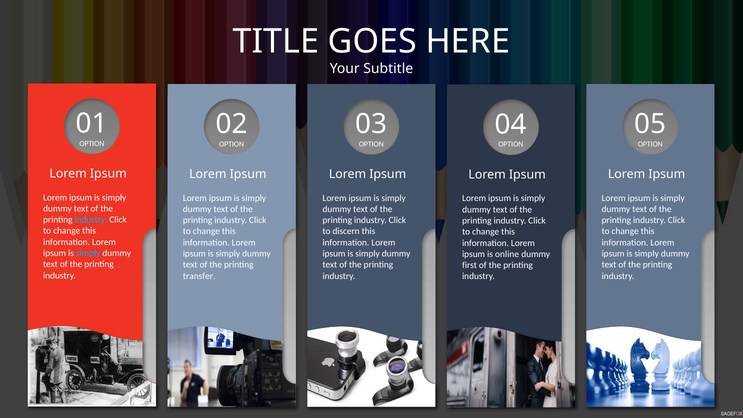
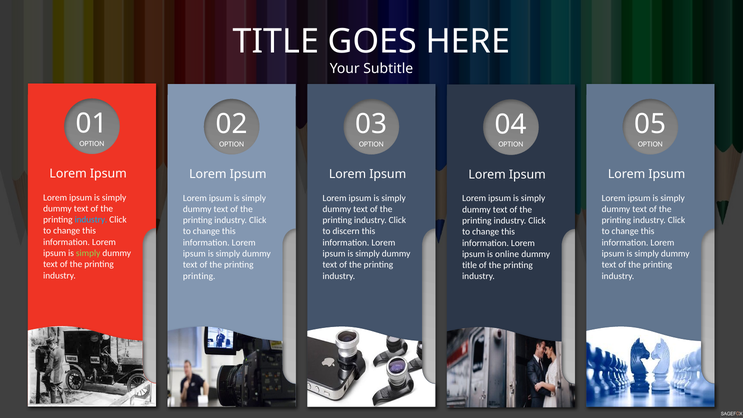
simply at (88, 253) colour: light blue -> light green
first at (470, 265): first -> title
transfer at (199, 276): transfer -> printing
